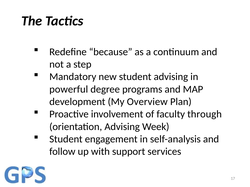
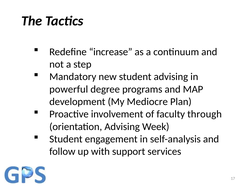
because: because -> increase
Overview: Overview -> Mediocre
